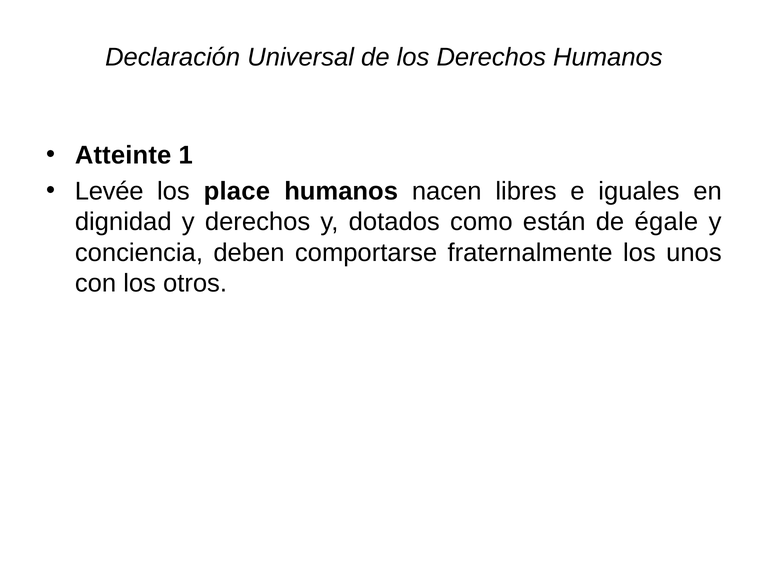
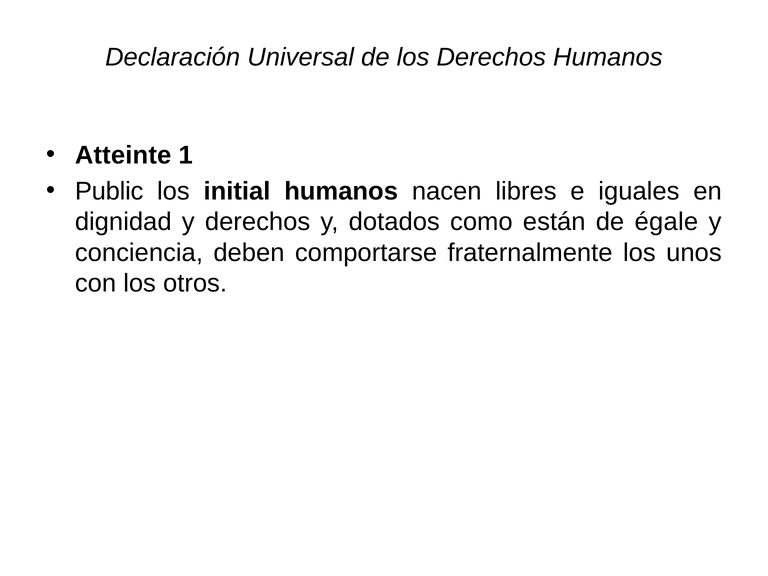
Levée: Levée -> Public
place: place -> initial
